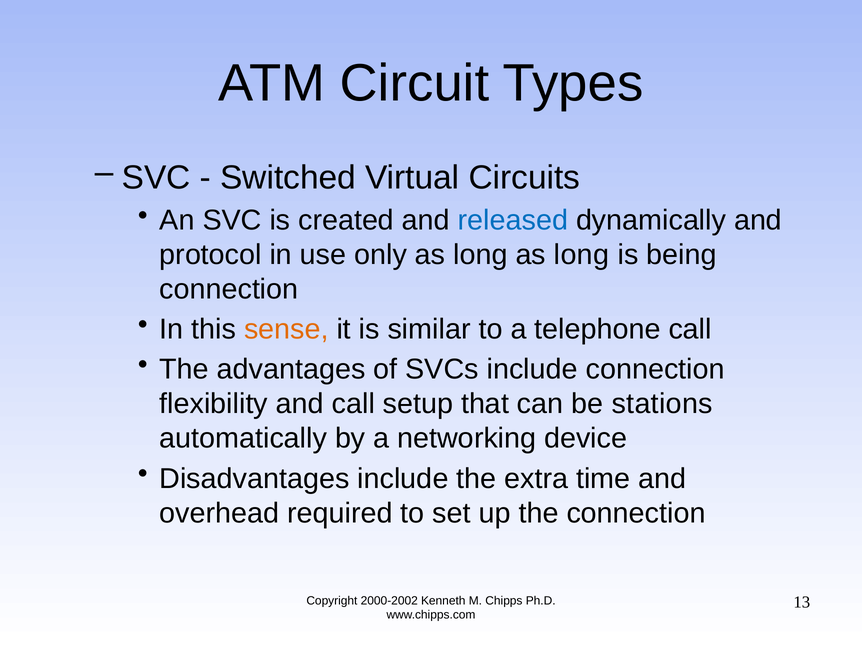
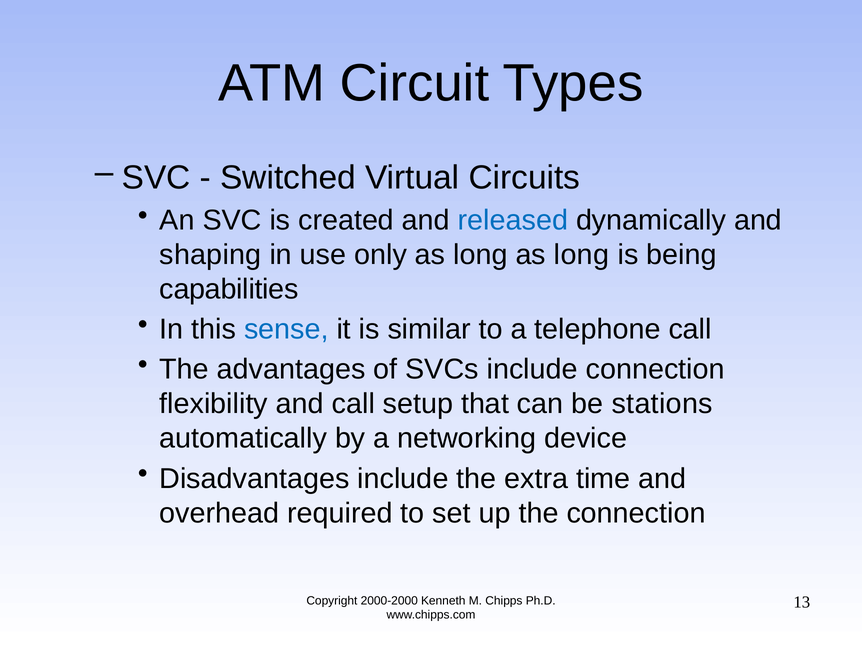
protocol: protocol -> shaping
connection at (229, 289): connection -> capabilities
sense colour: orange -> blue
2000-2002: 2000-2002 -> 2000-2000
